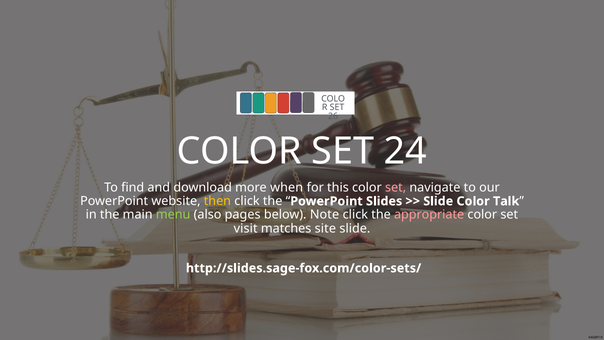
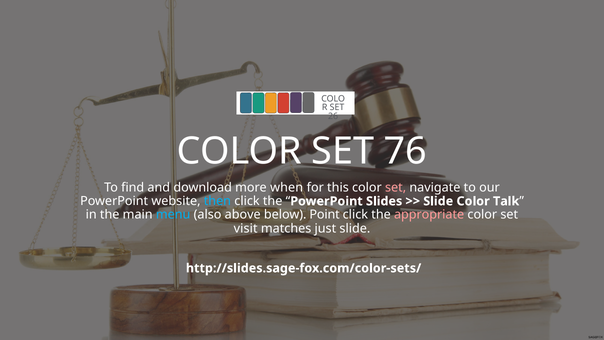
24: 24 -> 76
then colour: yellow -> light blue
menu colour: light green -> light blue
pages: pages -> above
Note: Note -> Point
site: site -> just
